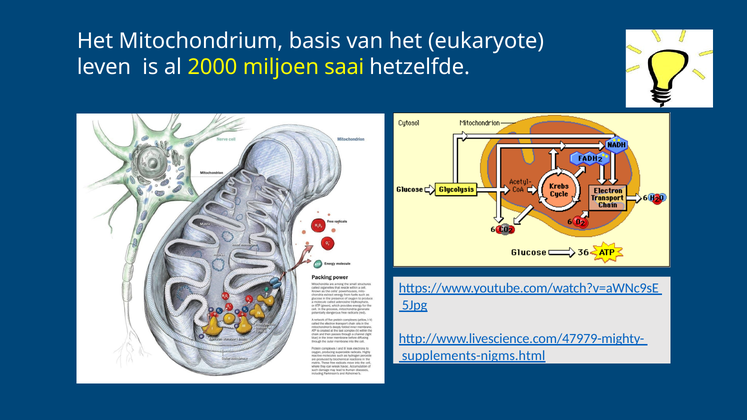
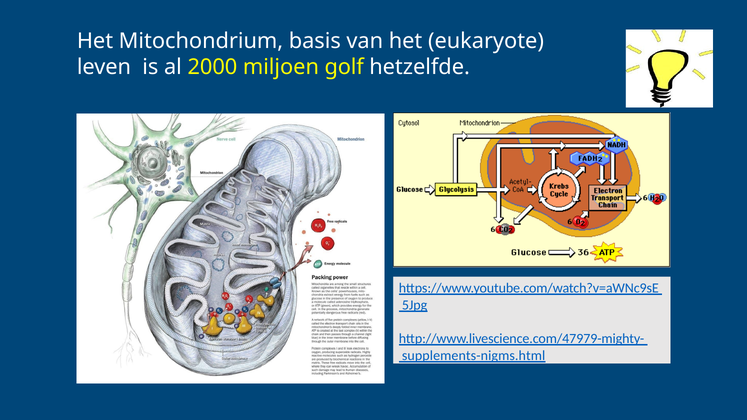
saai: saai -> golf
